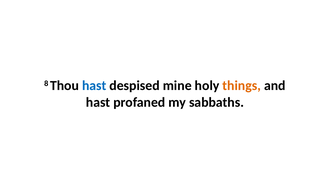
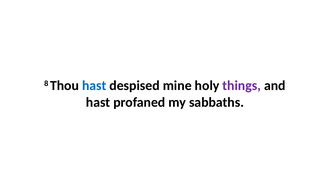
things colour: orange -> purple
